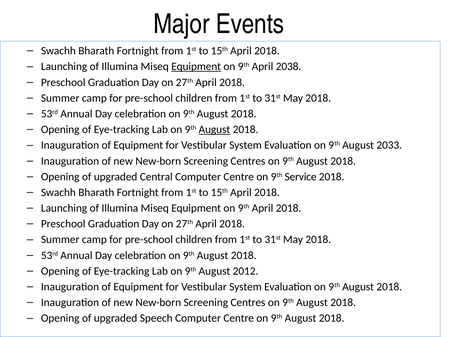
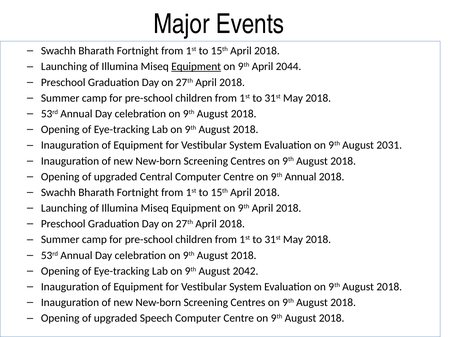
2038: 2038 -> 2044
August at (214, 129) underline: present -> none
2033: 2033 -> 2031
9th Service: Service -> Annual
2012: 2012 -> 2042
